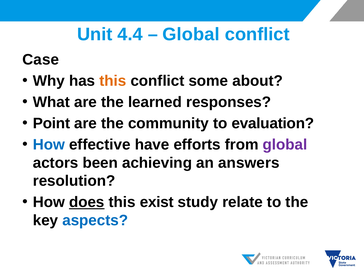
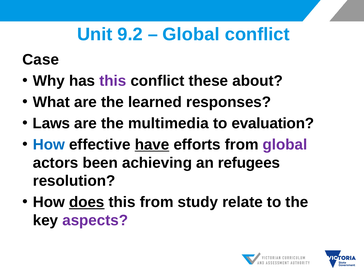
4.4: 4.4 -> 9.2
this at (113, 81) colour: orange -> purple
some: some -> these
Point: Point -> Laws
community: community -> multimedia
have underline: none -> present
answers: answers -> refugees
this exist: exist -> from
aspects colour: blue -> purple
